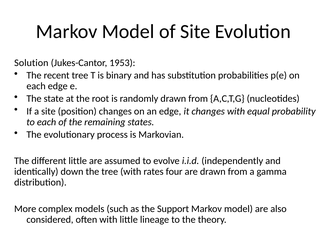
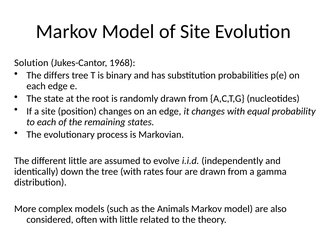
1953: 1953 -> 1968
recent: recent -> differs
Support: Support -> Animals
lineage: lineage -> related
